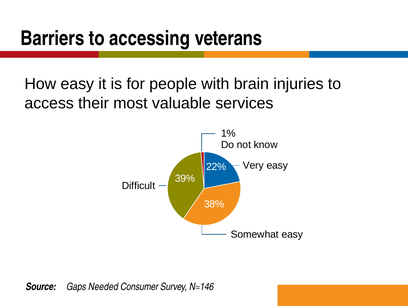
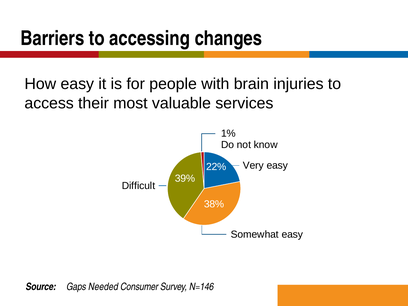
veterans: veterans -> changes
